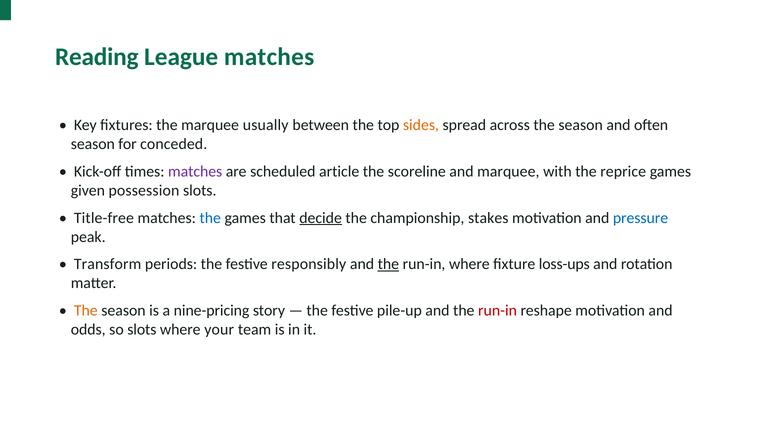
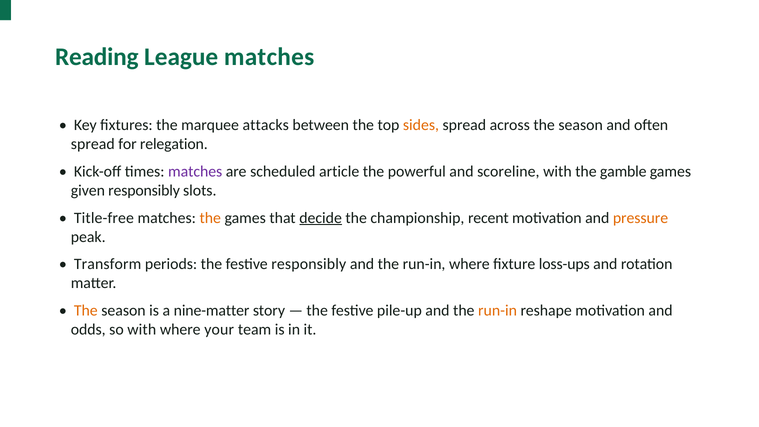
usually: usually -> attacks
season at (93, 144): season -> spread
conceded: conceded -> relegation
scoreline: scoreline -> powerful
and marquee: marquee -> scoreline
reprice: reprice -> gamble
given possession: possession -> responsibly
the at (210, 218) colour: blue -> orange
stakes: stakes -> recent
pressure colour: blue -> orange
the at (388, 264) underline: present -> none
nine-pricing: nine-pricing -> nine-matter
run-in at (498, 311) colour: red -> orange
so slots: slots -> with
